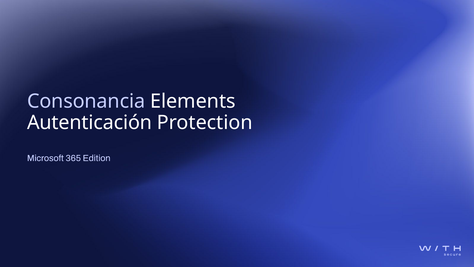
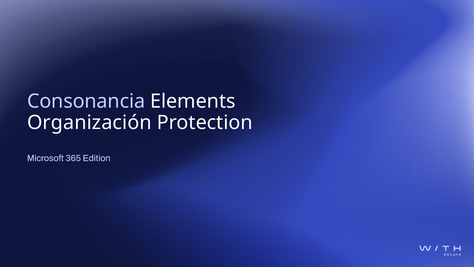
Autenticación: Autenticación -> Organización
